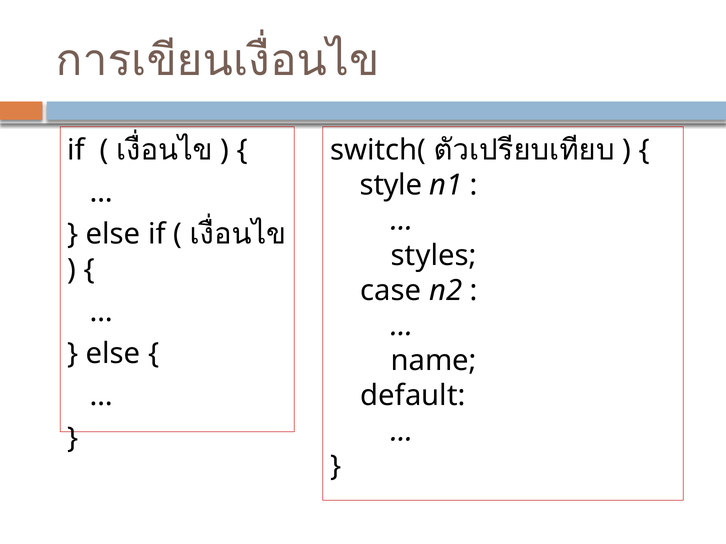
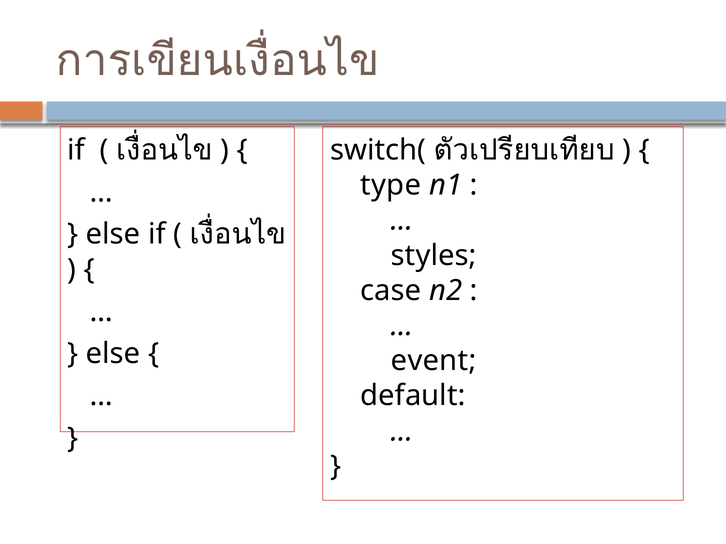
style: style -> type
name: name -> event
